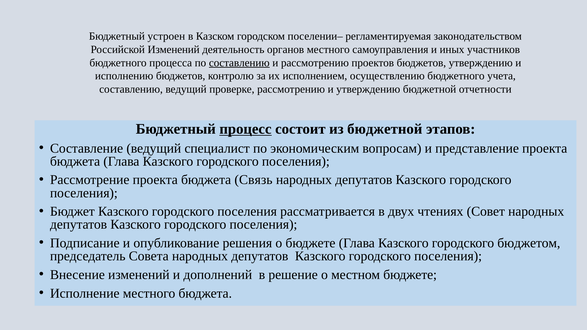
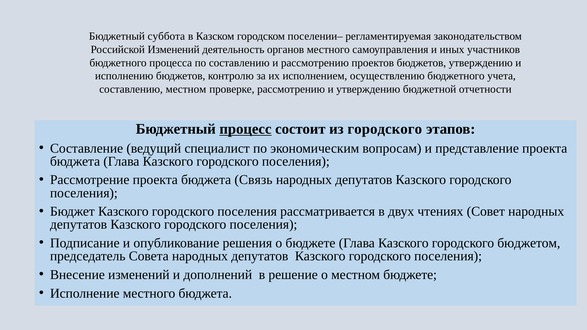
устроен: устроен -> суббота
составлению at (239, 63) underline: present -> none
составлению ведущий: ведущий -> местном
из бюджетной: бюджетной -> городского
